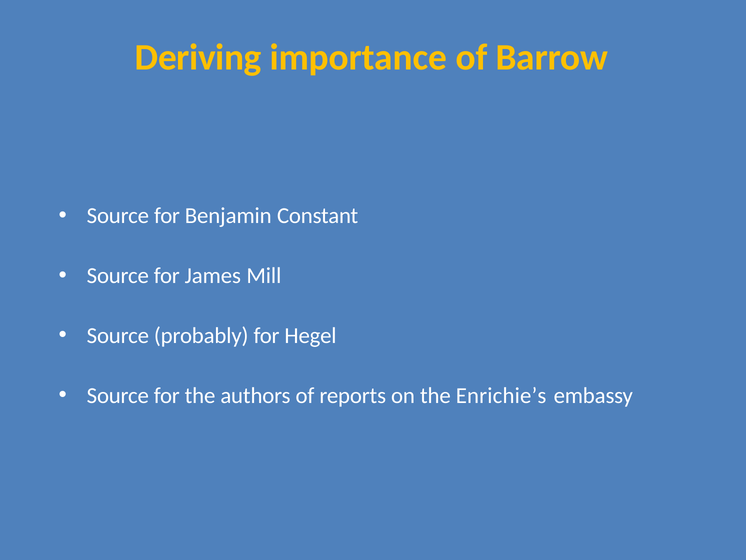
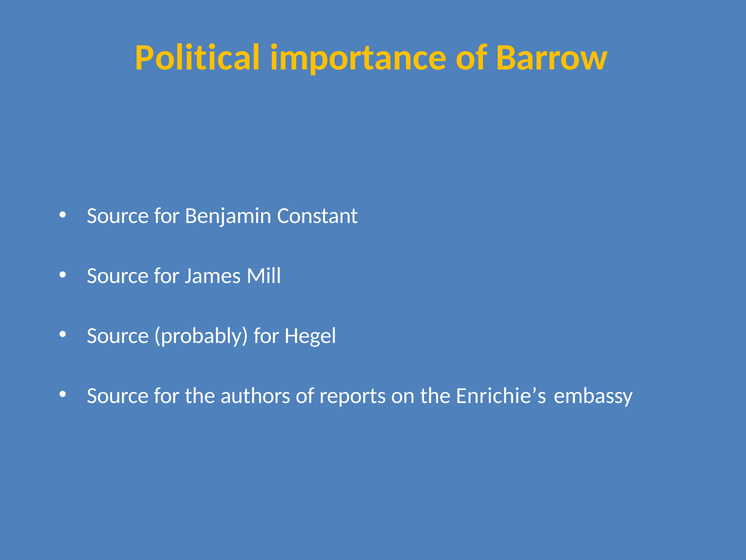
Deriving: Deriving -> Political
